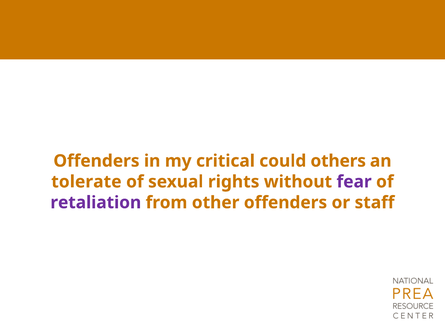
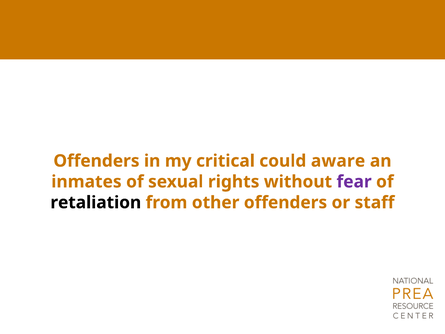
others: others -> aware
tolerate: tolerate -> inmates
retaliation colour: purple -> black
